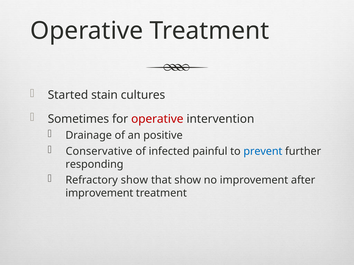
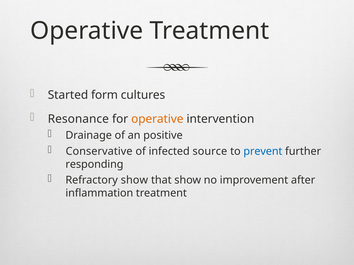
stain: stain -> form
Sometimes: Sometimes -> Resonance
operative at (157, 119) colour: red -> orange
painful: painful -> source
improvement at (99, 193): improvement -> inflammation
